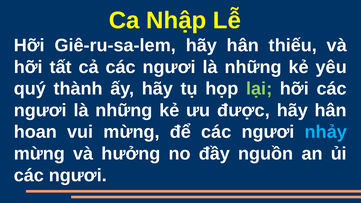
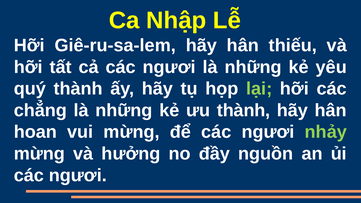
ngươi at (40, 110): ngươi -> chẳng
ưu được: được -> thành
nhảy colour: light blue -> light green
